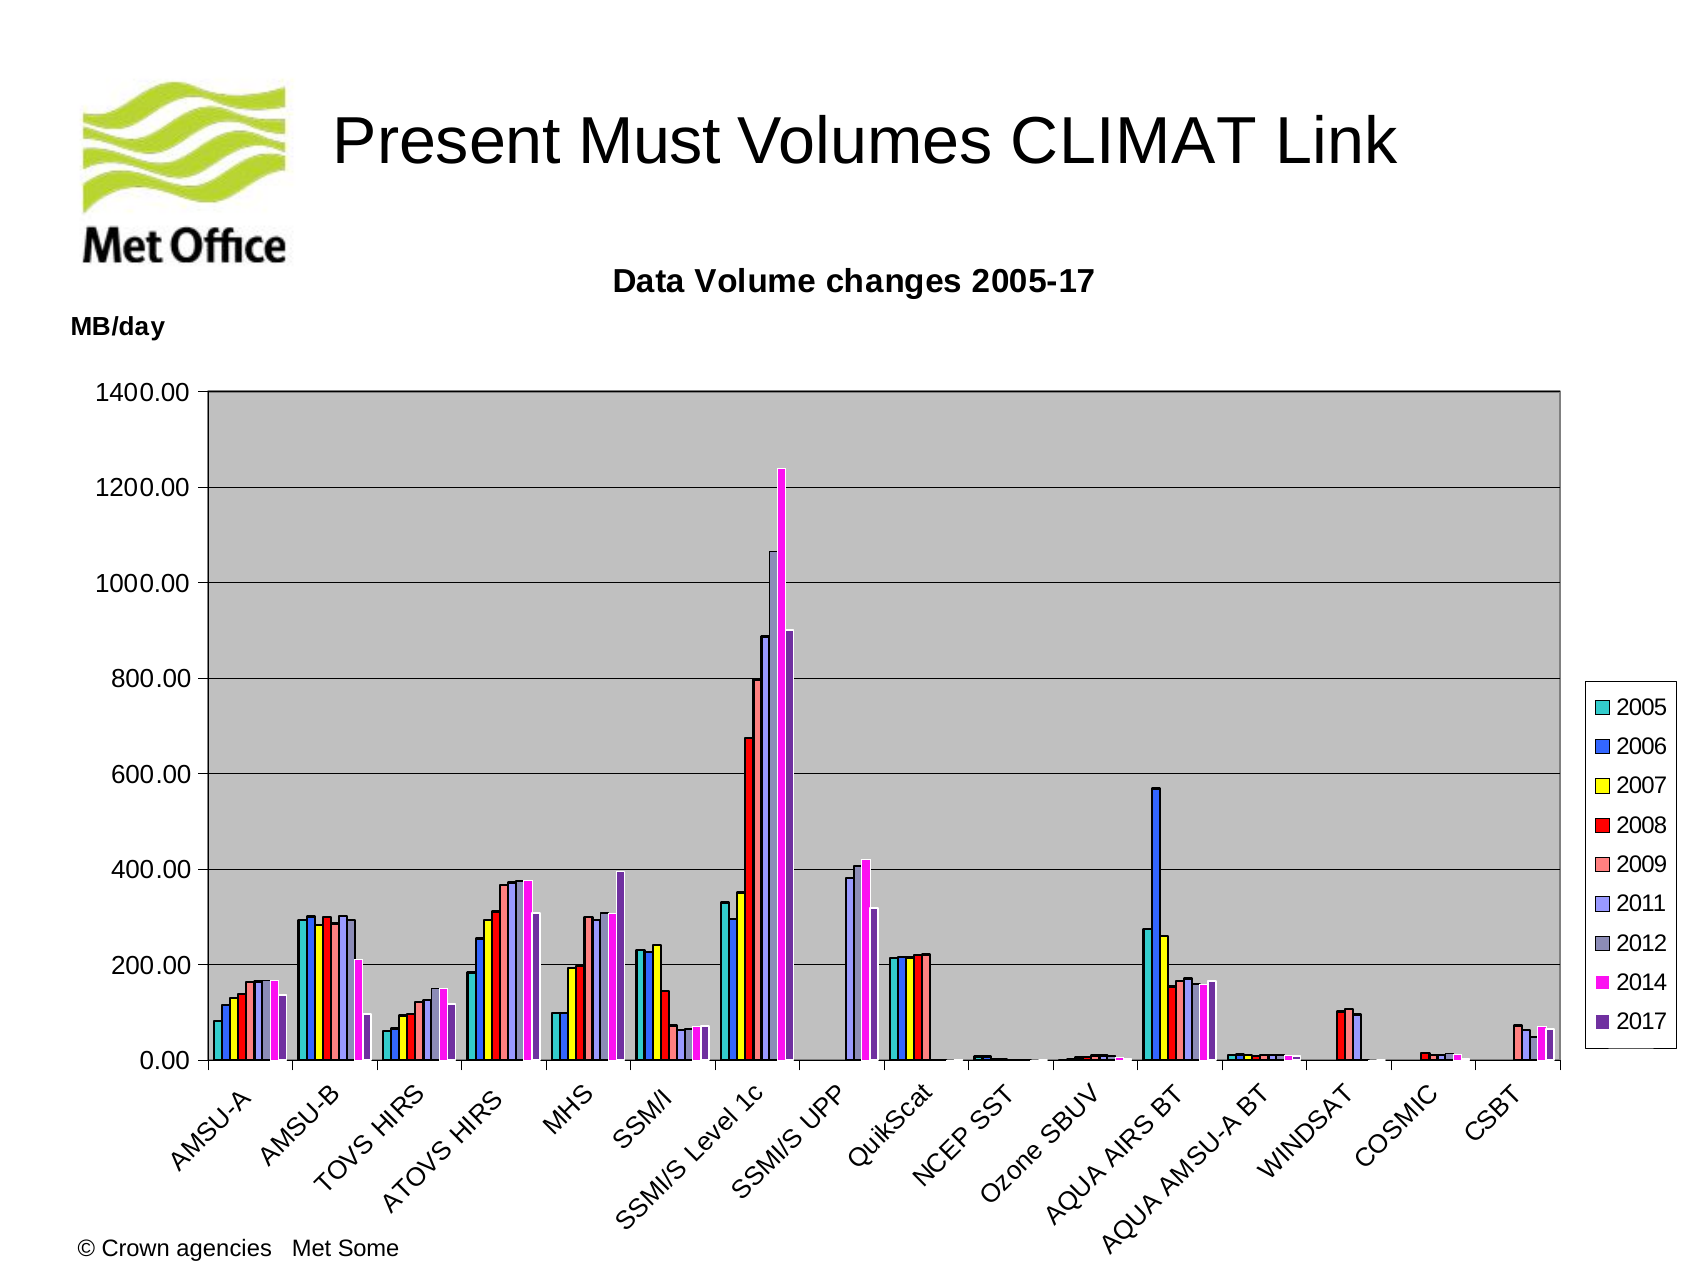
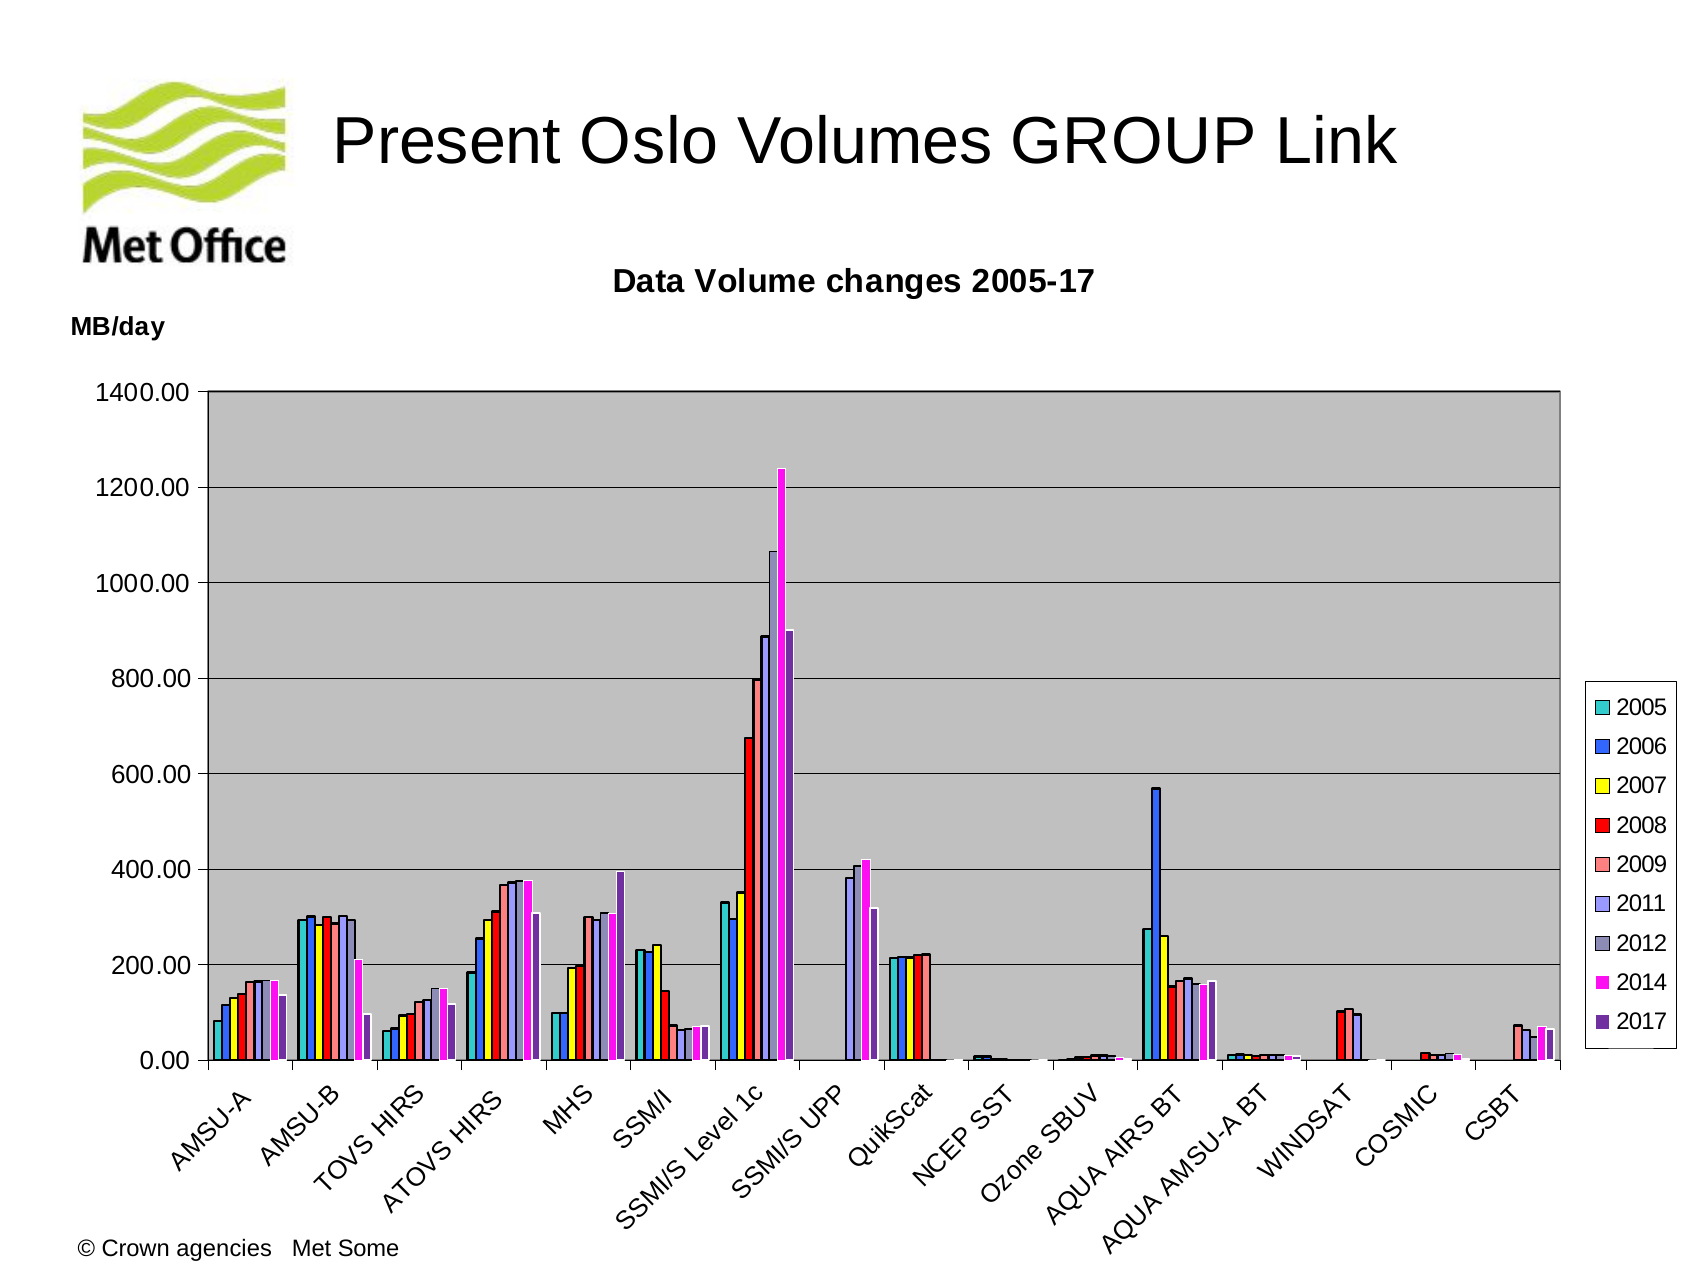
Must: Must -> Oslo
CLIMAT: CLIMAT -> GROUP
